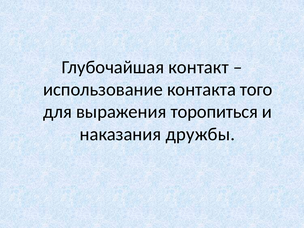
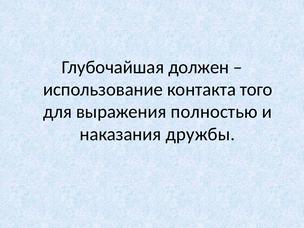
контакт: контакт -> должен
торопиться: торопиться -> полностью
